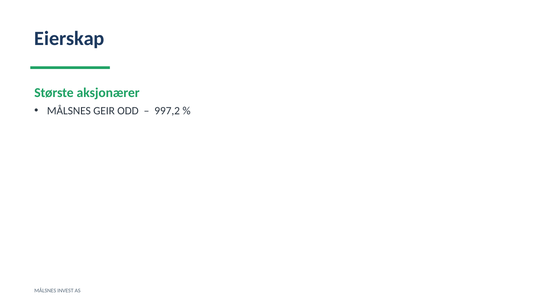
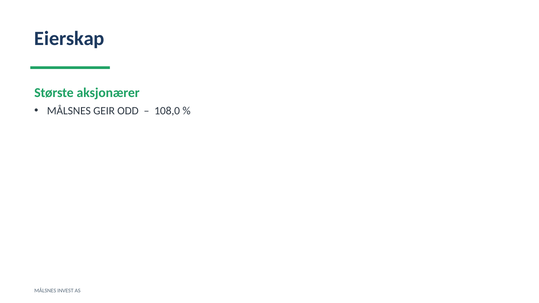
997,2: 997,2 -> 108,0
